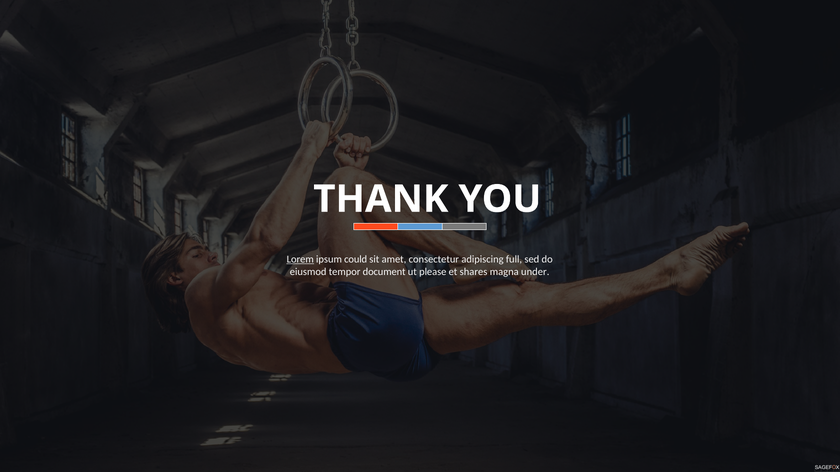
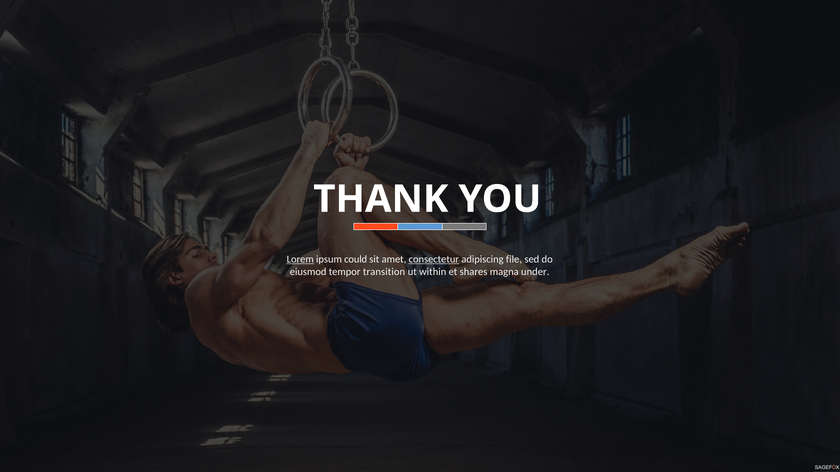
consectetur underline: none -> present
full: full -> file
document: document -> transition
please: please -> within
